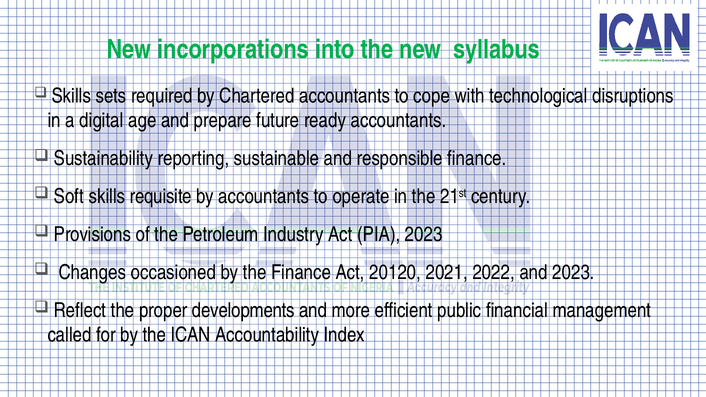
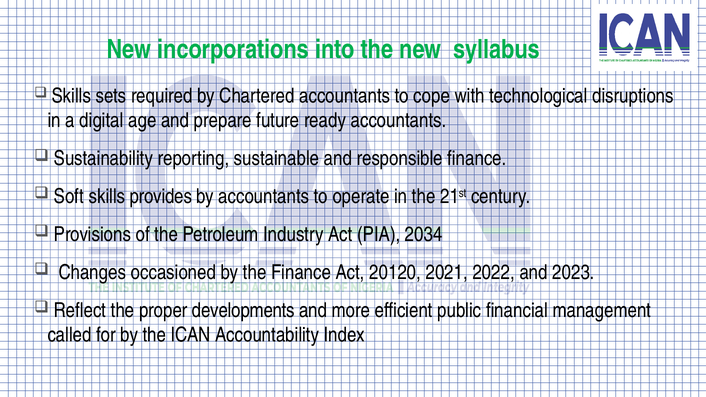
requisite: requisite -> provides
PIA 2023: 2023 -> 2034
